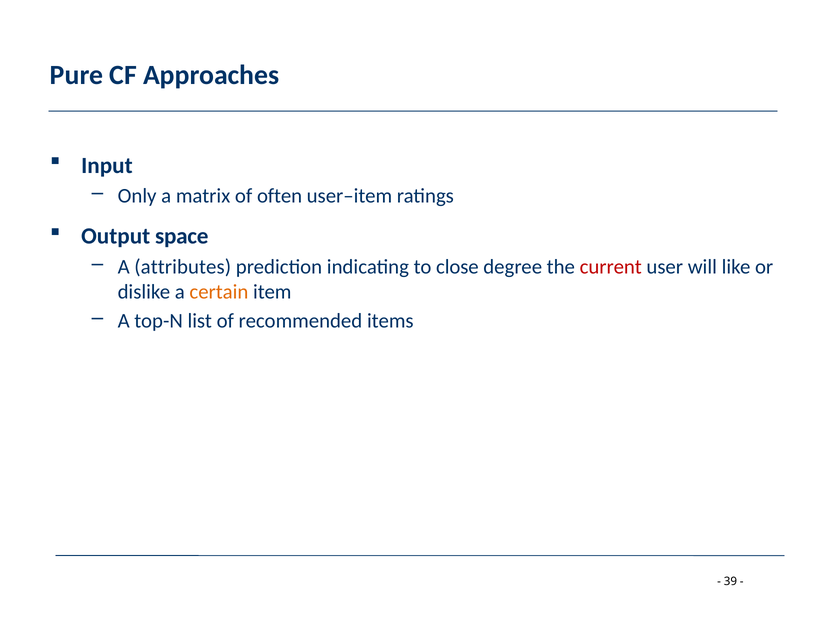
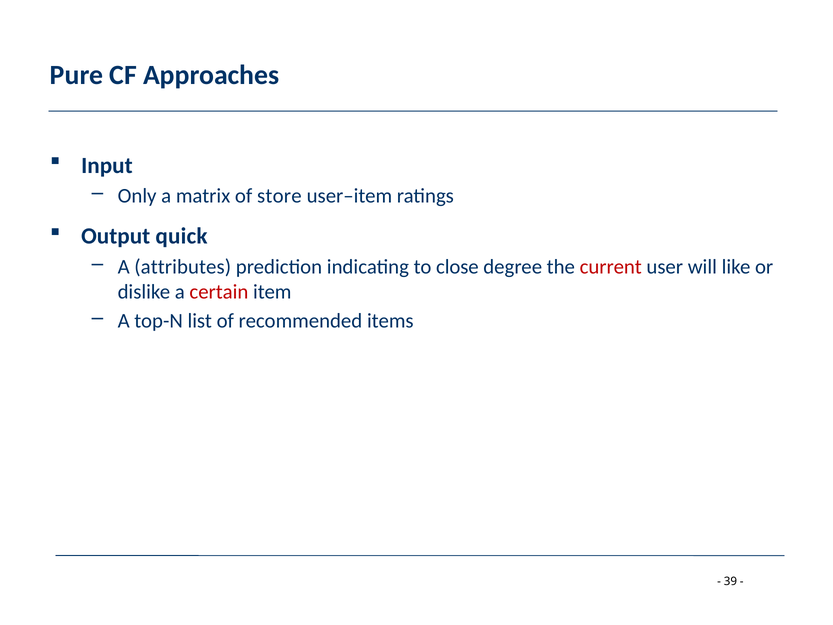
often: often -> store
space: space -> quick
certain colour: orange -> red
